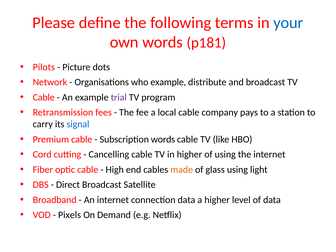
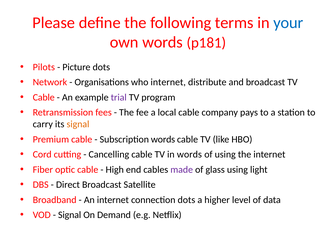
who example: example -> internet
signal at (78, 124) colour: blue -> orange
in higher: higher -> words
made colour: orange -> purple
connection data: data -> dots
Pixels at (70, 215): Pixels -> Signal
